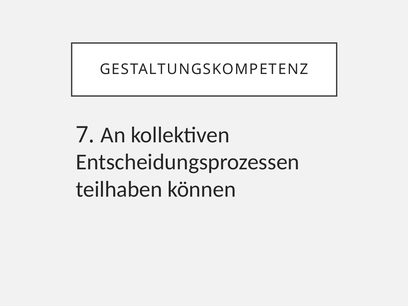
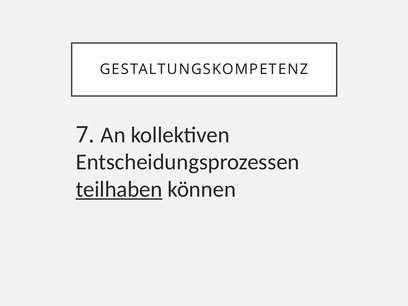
teilhaben underline: none -> present
